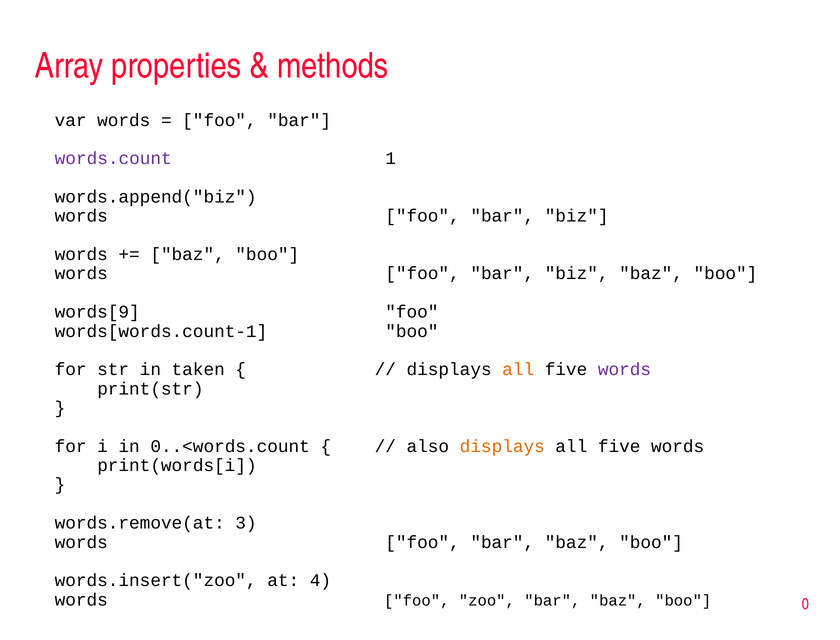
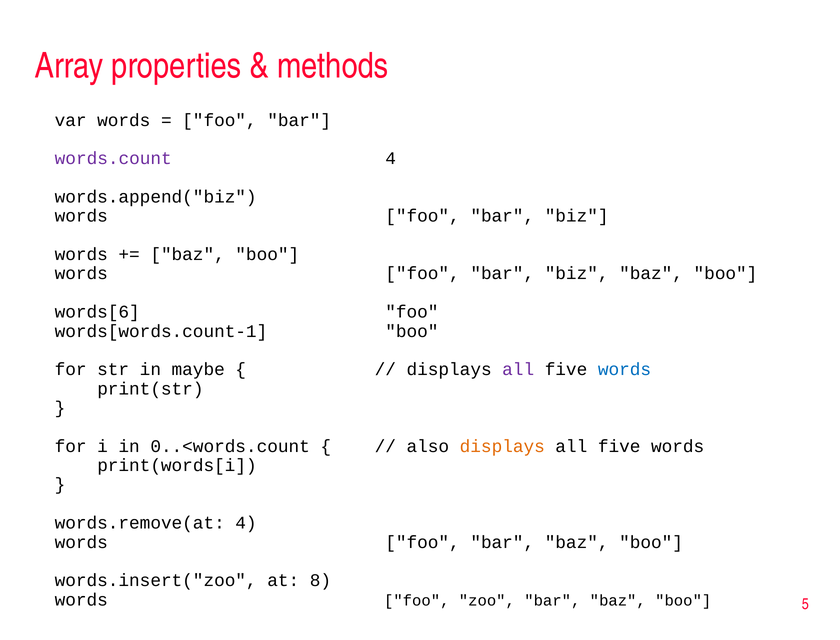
1 at (391, 159): 1 -> 4
words[9: words[9 -> words[6
taken: taken -> maybe
all at (518, 370) colour: orange -> purple
words at (625, 370) colour: purple -> blue
words.remove(at 3: 3 -> 4
4: 4 -> 8
0: 0 -> 5
